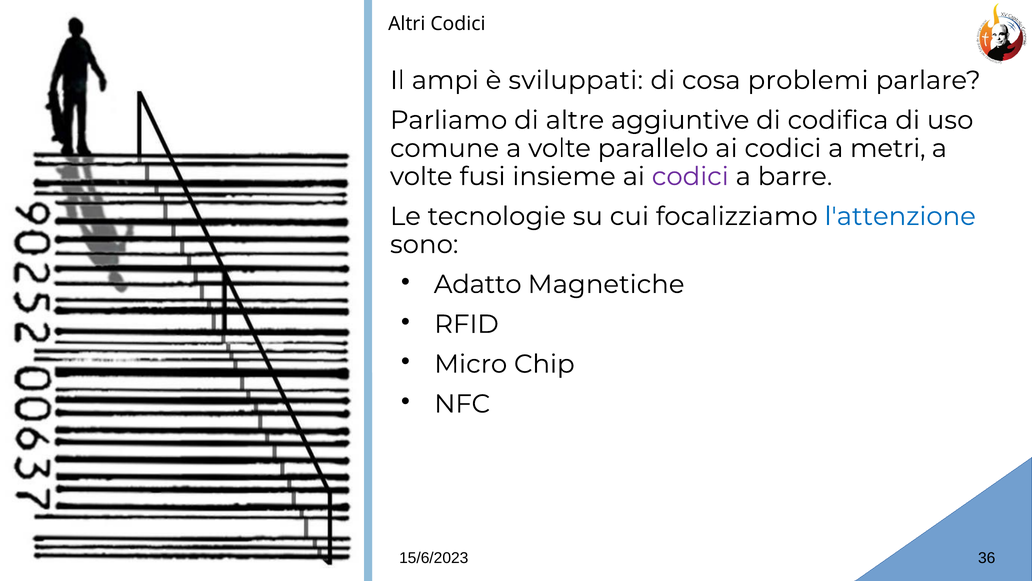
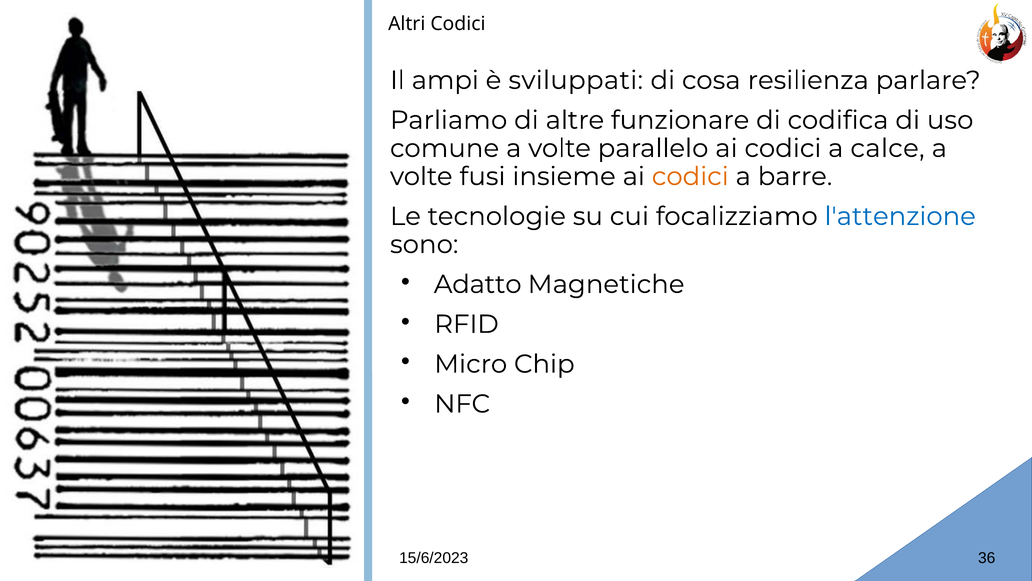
problemi: problemi -> resilienza
aggiuntive: aggiuntive -> funzionare
metri: metri -> calce
codici at (690, 176) colour: purple -> orange
